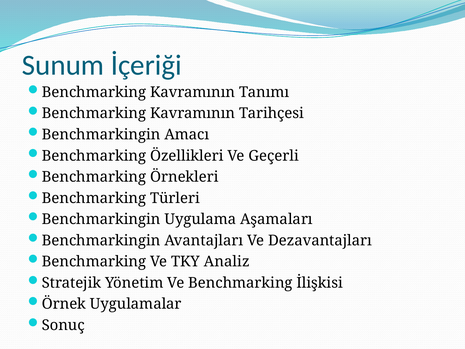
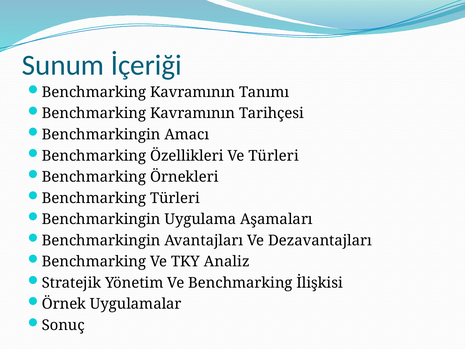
Ve Geçerli: Geçerli -> Türleri
